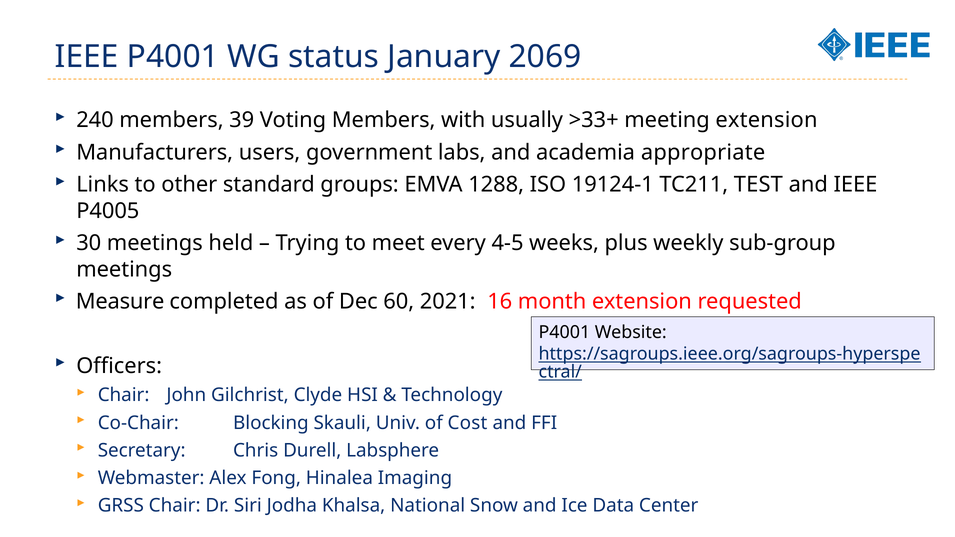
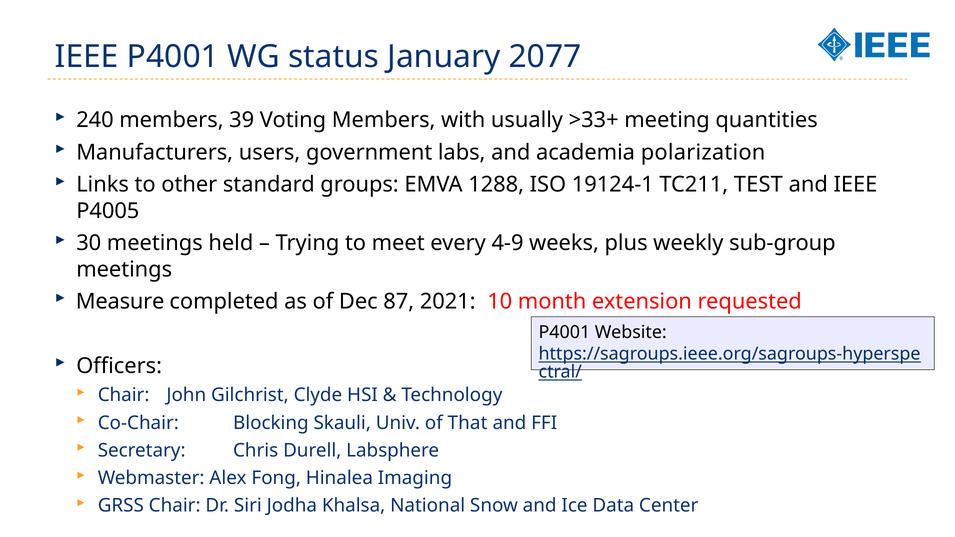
2069: 2069 -> 2077
meeting extension: extension -> quantities
appropriate: appropriate -> polarization
4-5: 4-5 -> 4-9
60: 60 -> 87
16: 16 -> 10
Cost: Cost -> That
